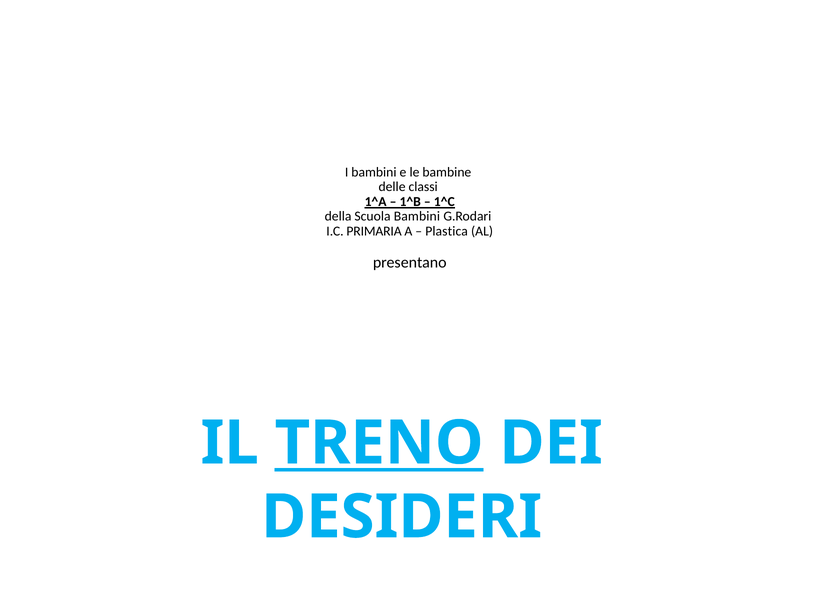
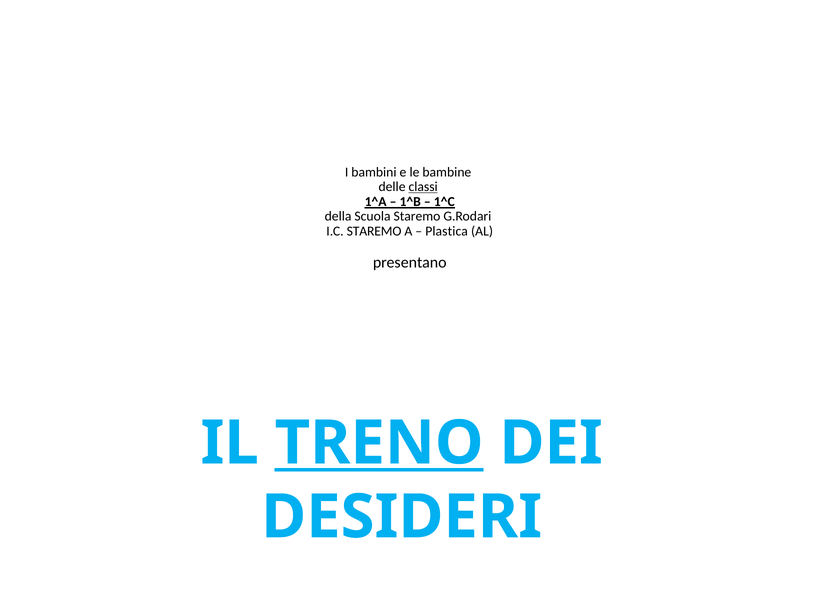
classi underline: none -> present
Scuola Bambini: Bambini -> Staremo
I.C PRIMARIA: PRIMARIA -> STAREMO
